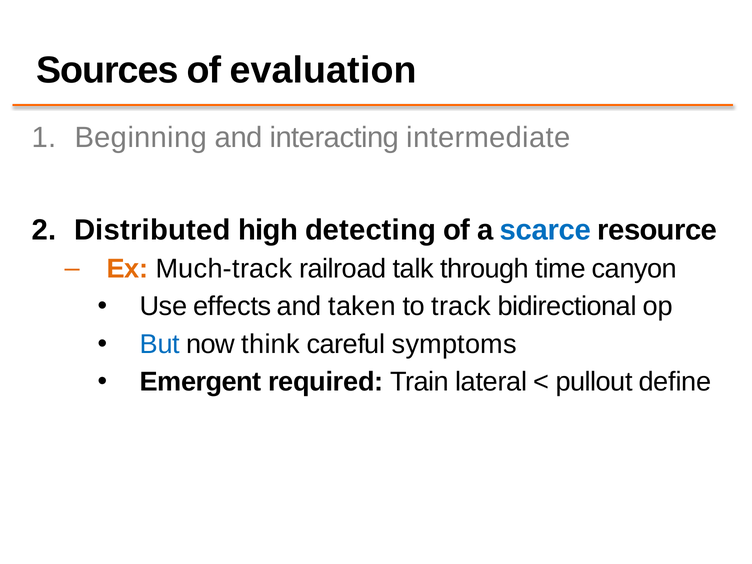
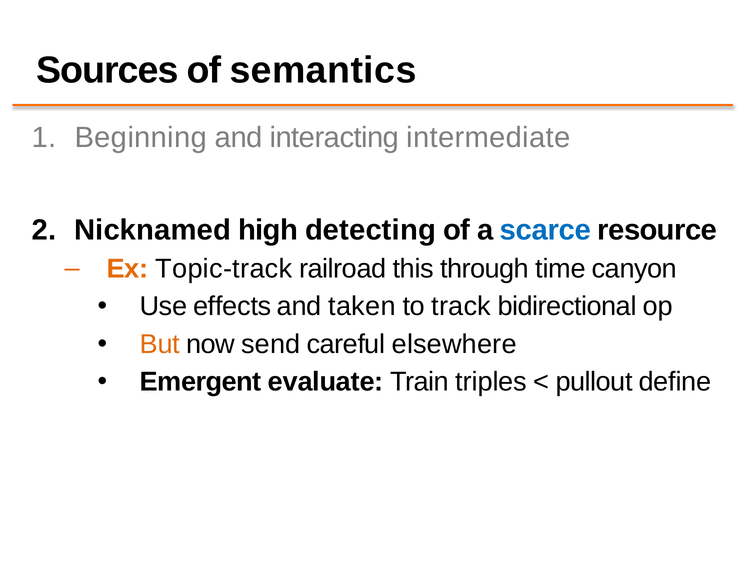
evaluation: evaluation -> semantics
Distributed: Distributed -> Nicknamed
Much-track: Much-track -> Topic-track
talk: talk -> this
But colour: blue -> orange
think: think -> send
symptoms: symptoms -> elsewhere
required: required -> evaluate
lateral: lateral -> triples
